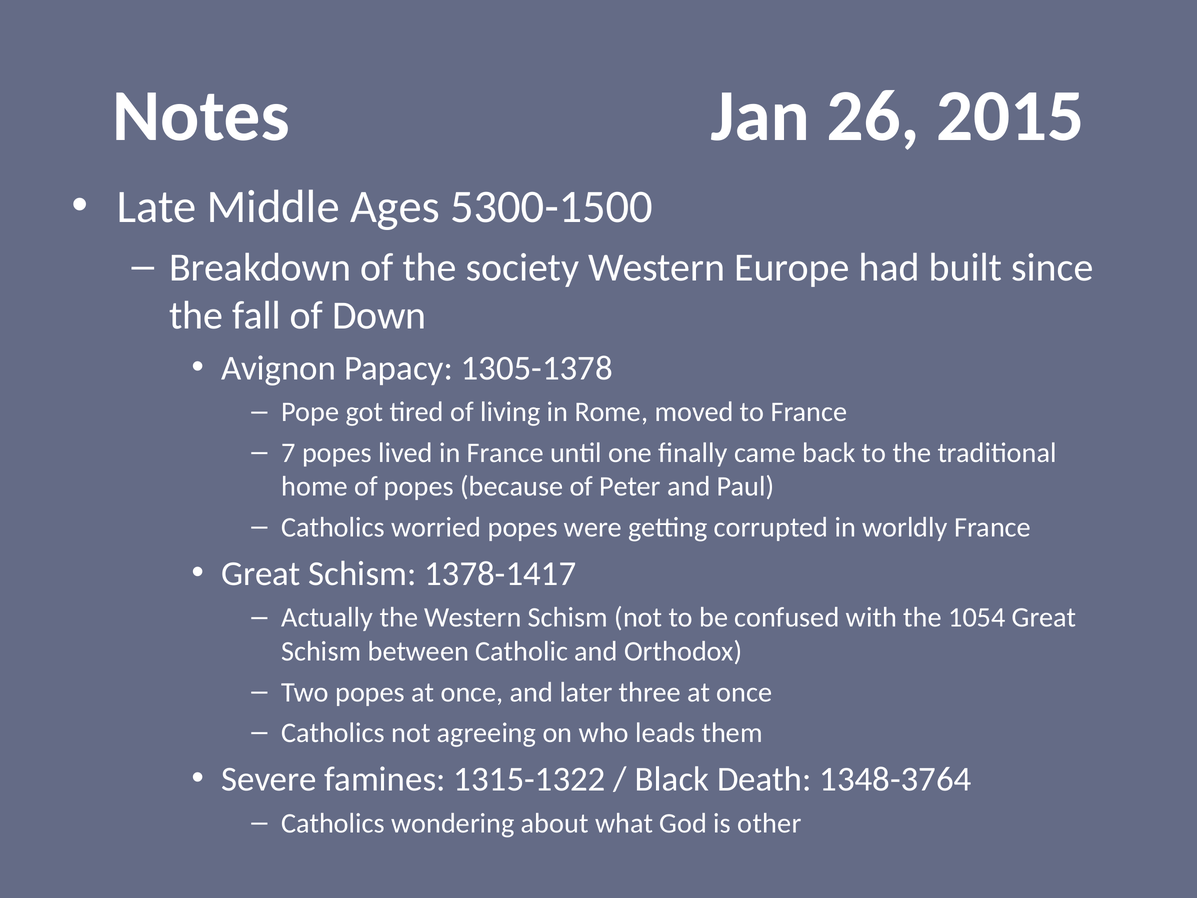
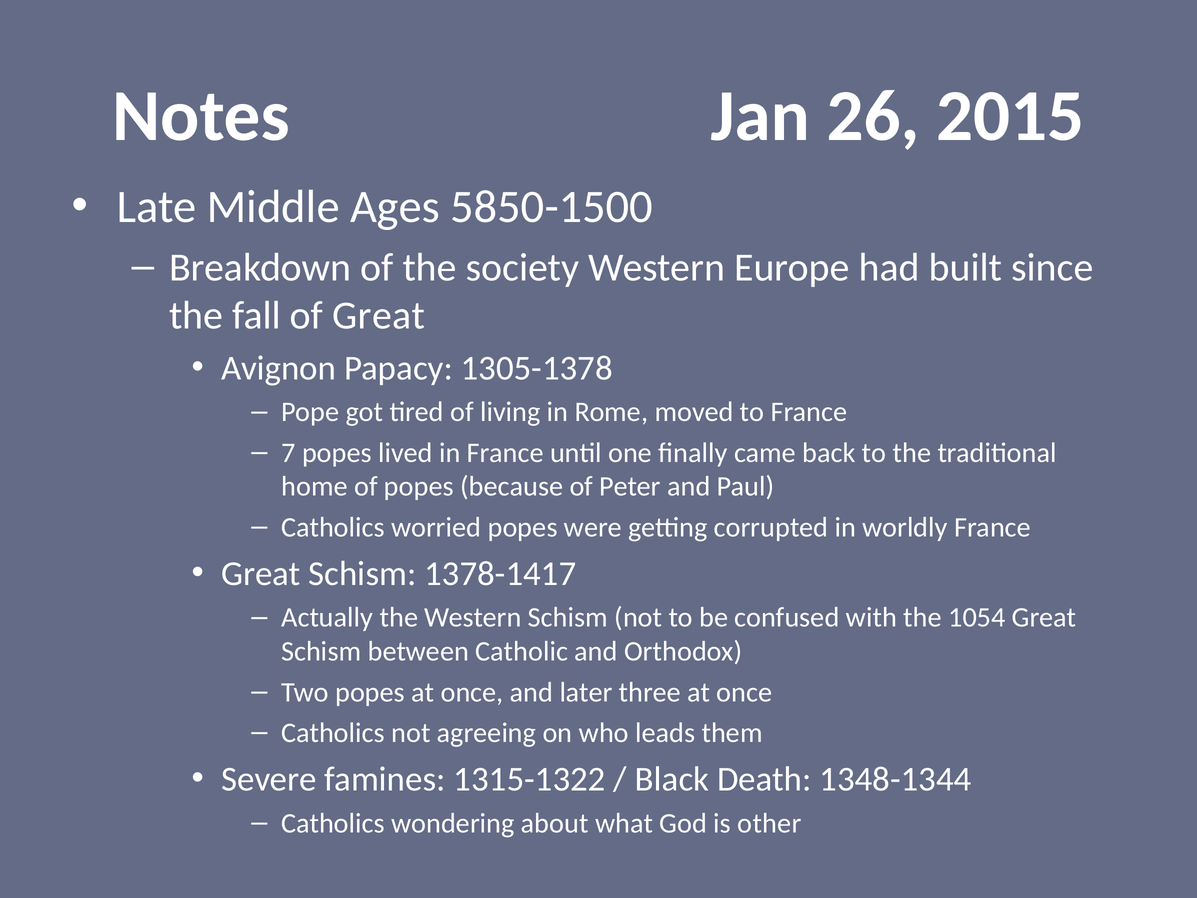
5300-1500: 5300-1500 -> 5850-1500
of Down: Down -> Great
1348-3764: 1348-3764 -> 1348-1344
